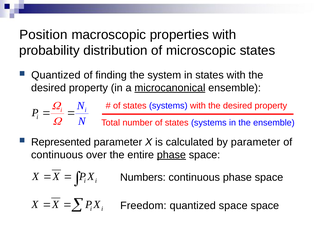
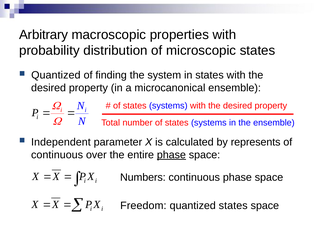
Position: Position -> Arbitrary
microcanonical underline: present -> none
Represented: Represented -> Independent
by parameter: parameter -> represents
quantized space: space -> states
